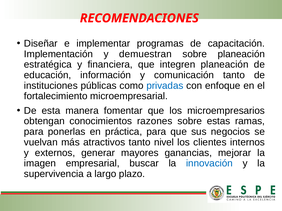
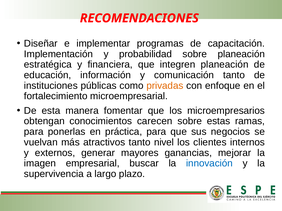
demuestran: demuestran -> probabilidad
privadas colour: blue -> orange
razones: razones -> carecen
